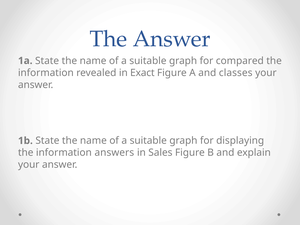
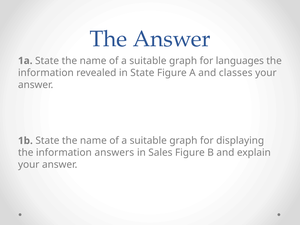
compared: compared -> languages
in Exact: Exact -> State
